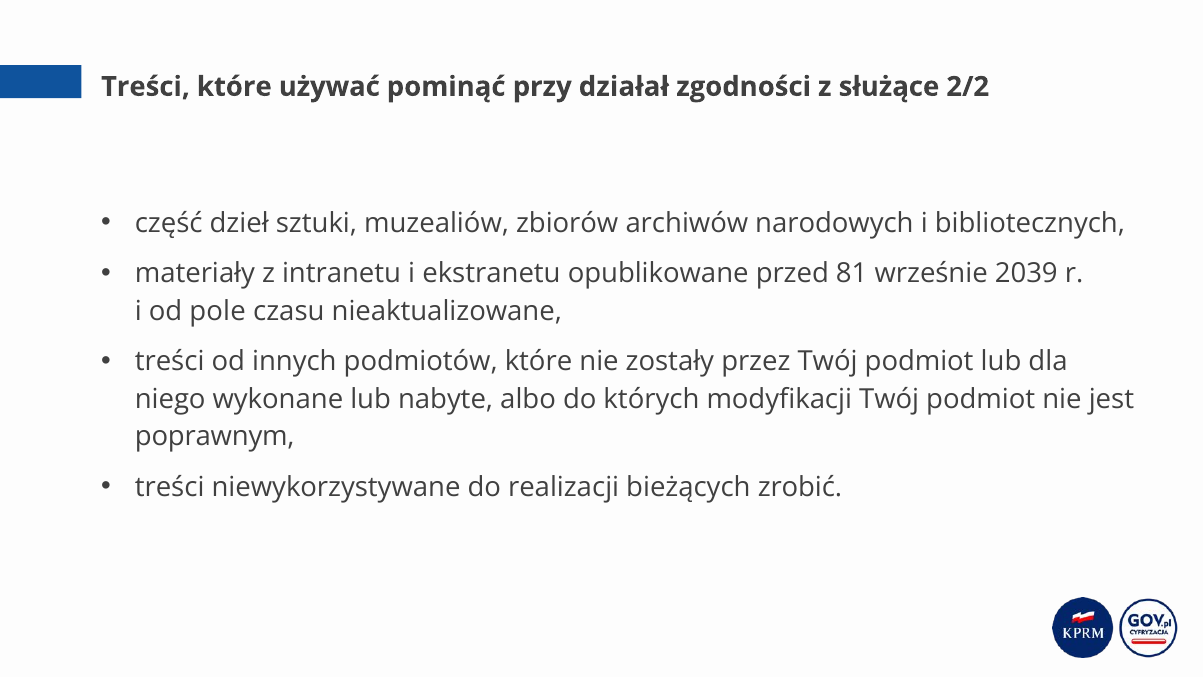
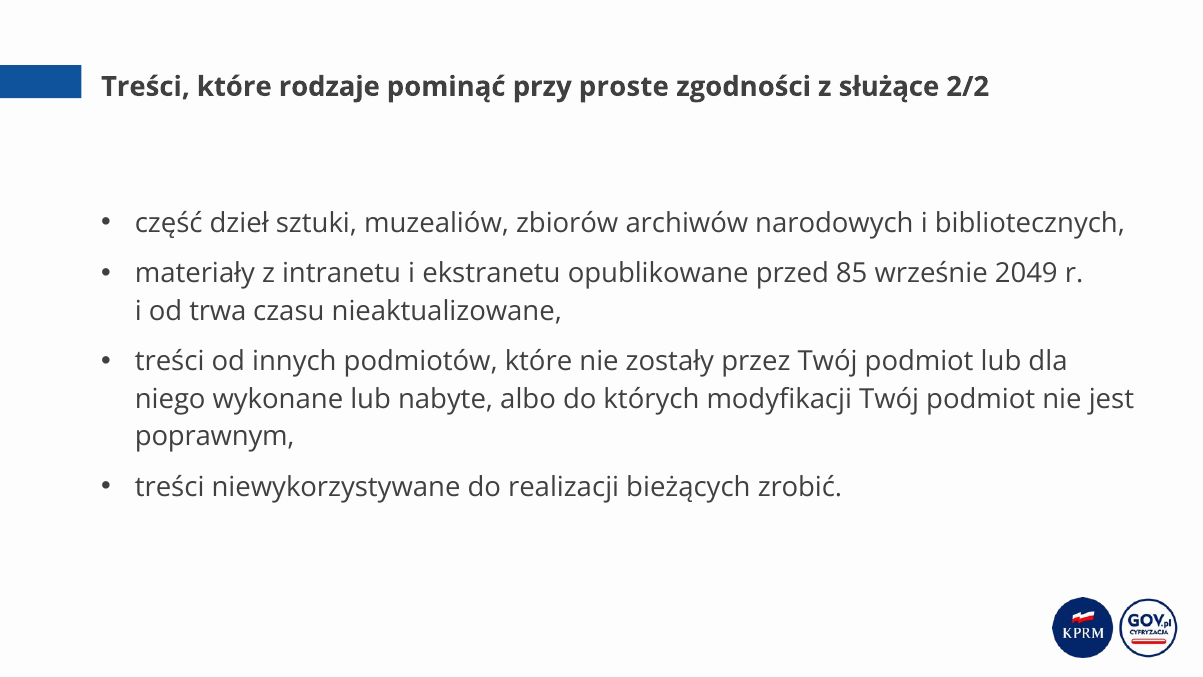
używać: używać -> rodzaje
działał: działał -> proste
81: 81 -> 85
2039: 2039 -> 2049
pole: pole -> trwa
